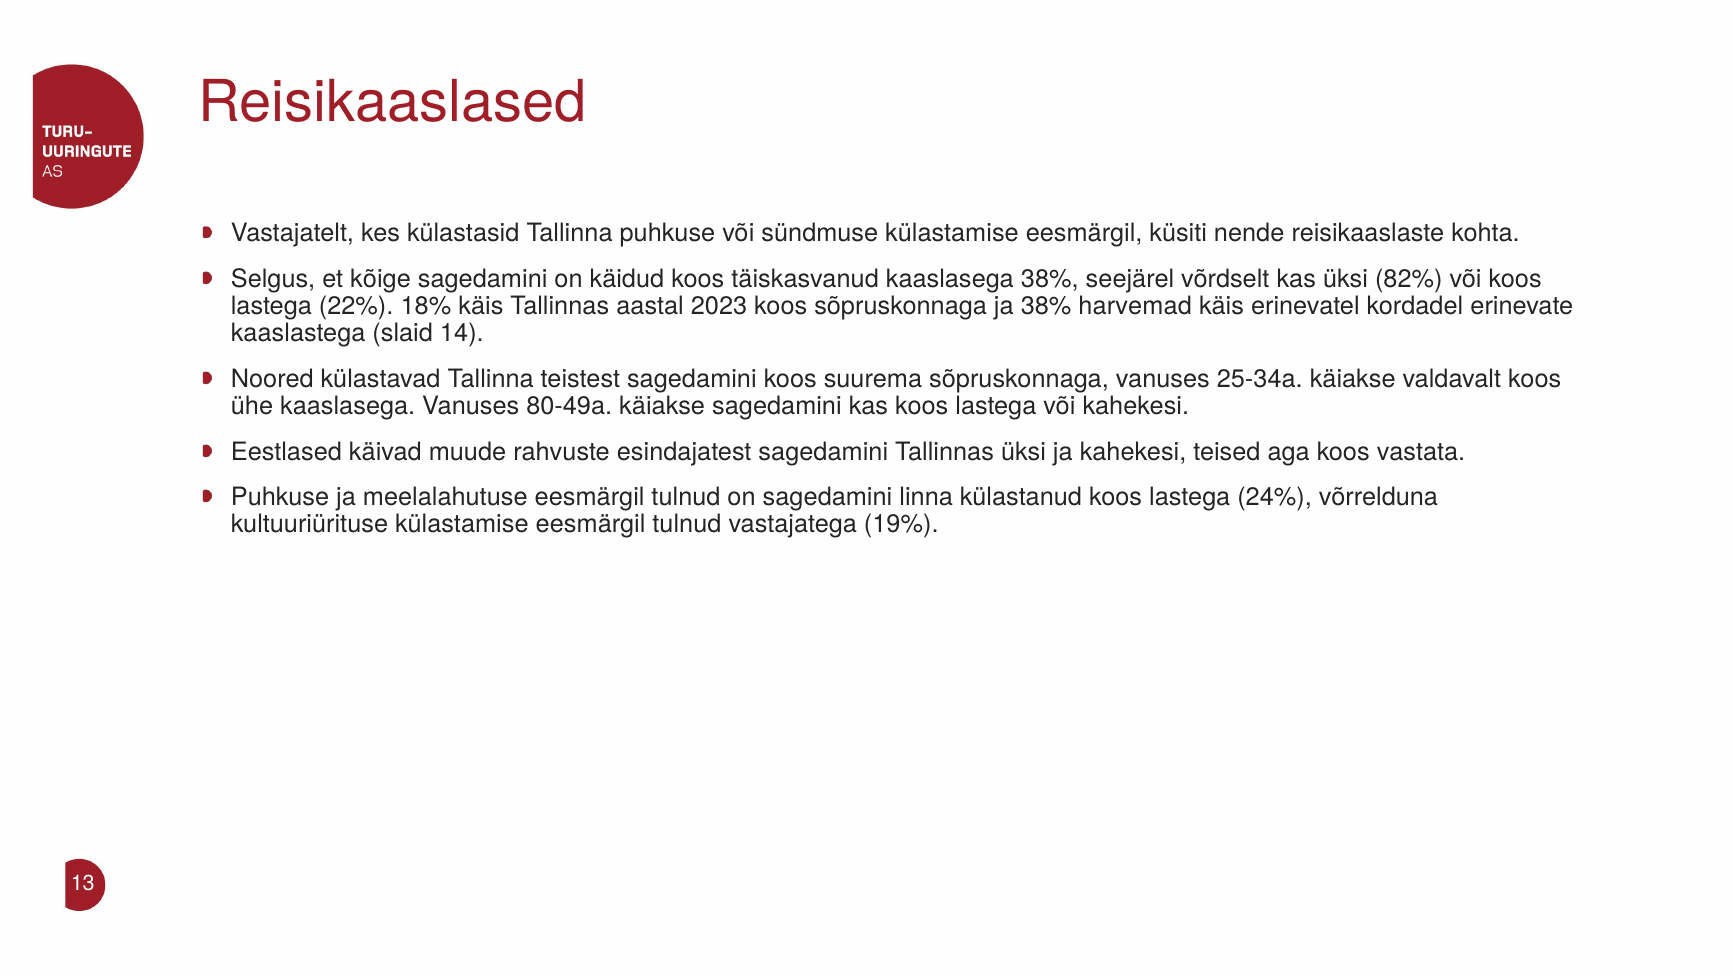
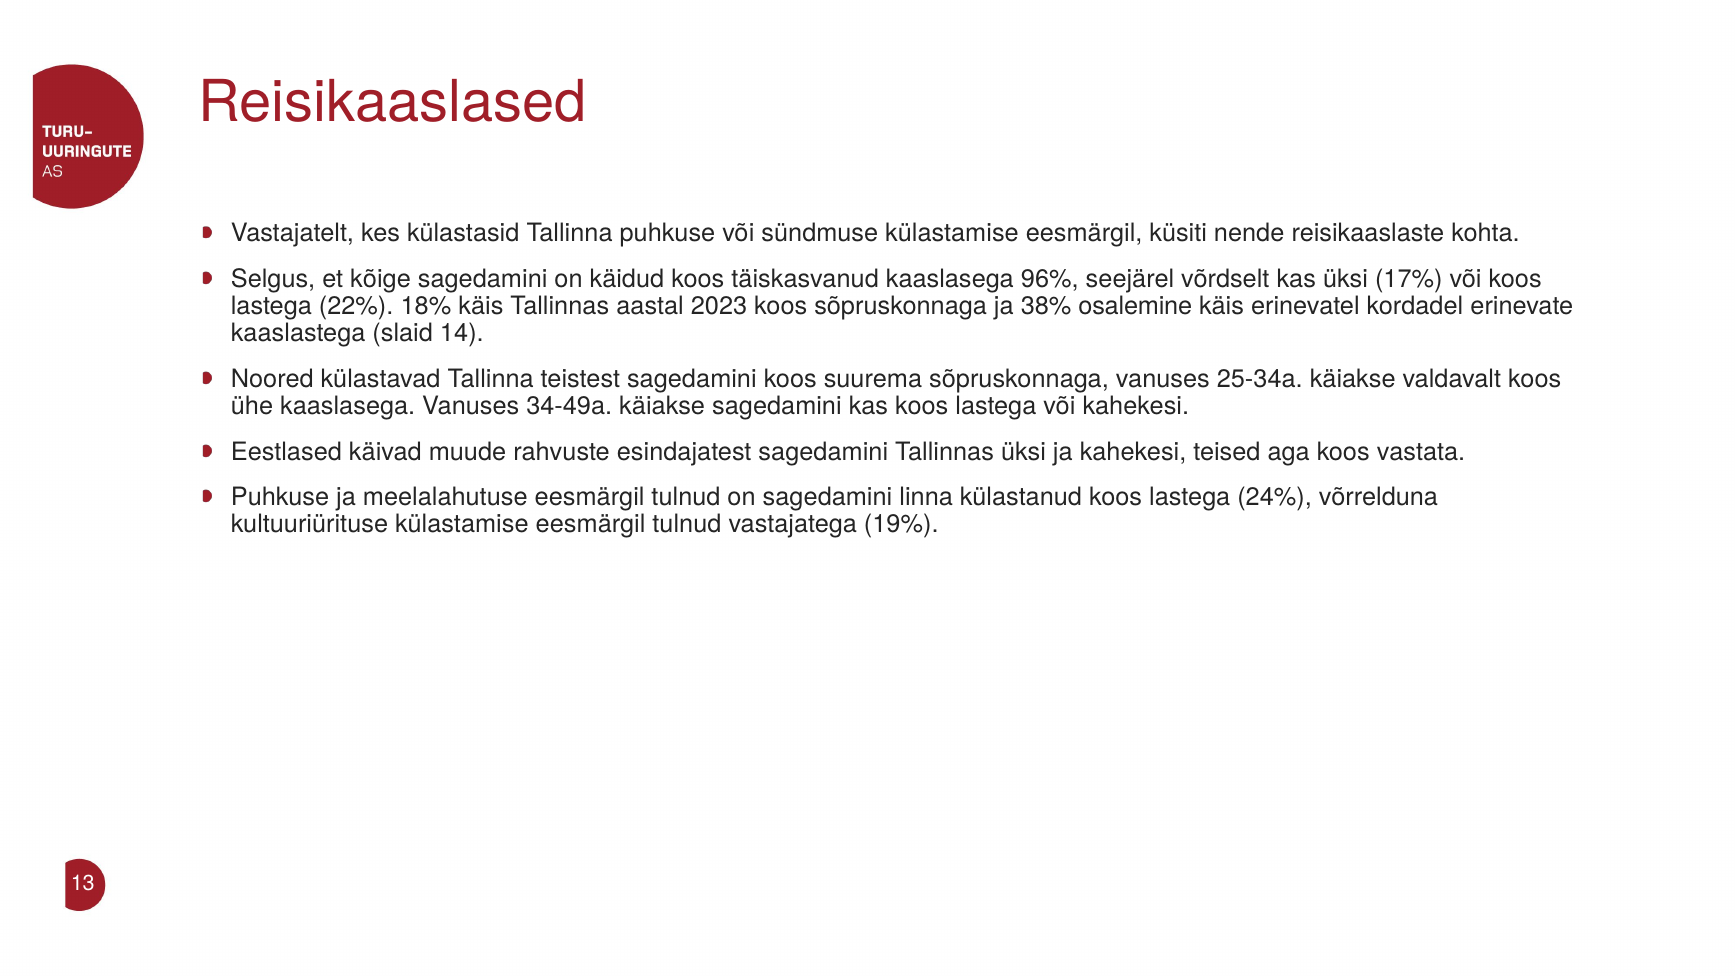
kaaslasega 38%: 38% -> 96%
82%: 82% -> 17%
harvemad: harvemad -> osalemine
80-49a: 80-49a -> 34-49a
